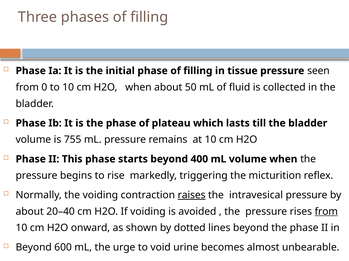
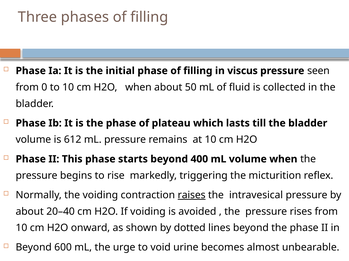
tissue: tissue -> viscus
755: 755 -> 612
from at (326, 212) underline: present -> none
